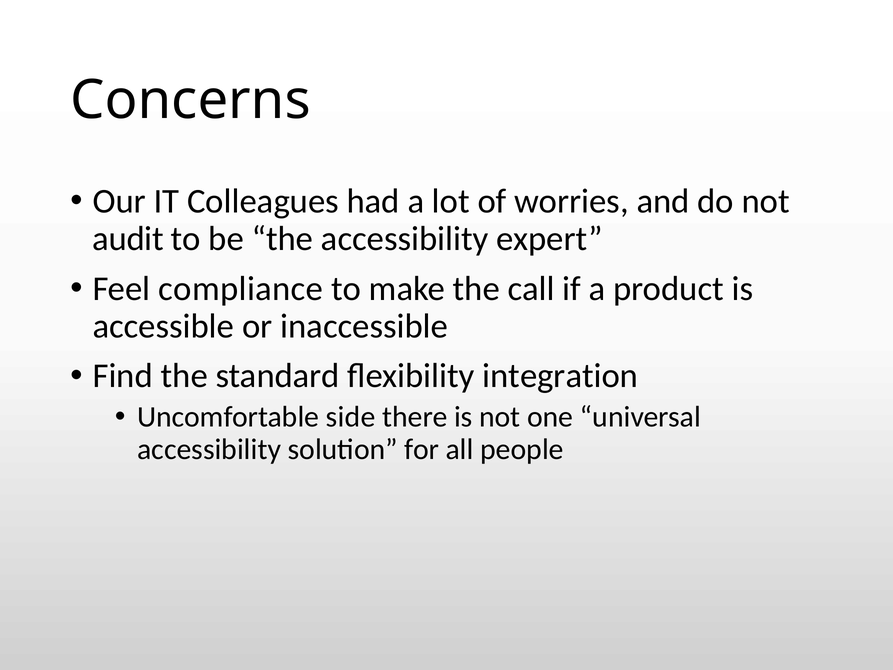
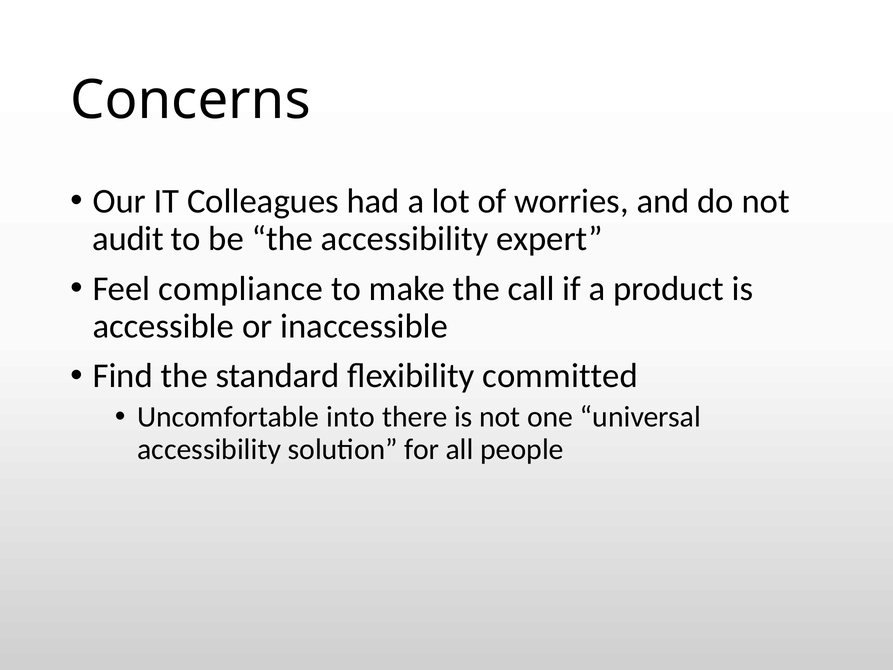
integration: integration -> committed
side: side -> into
